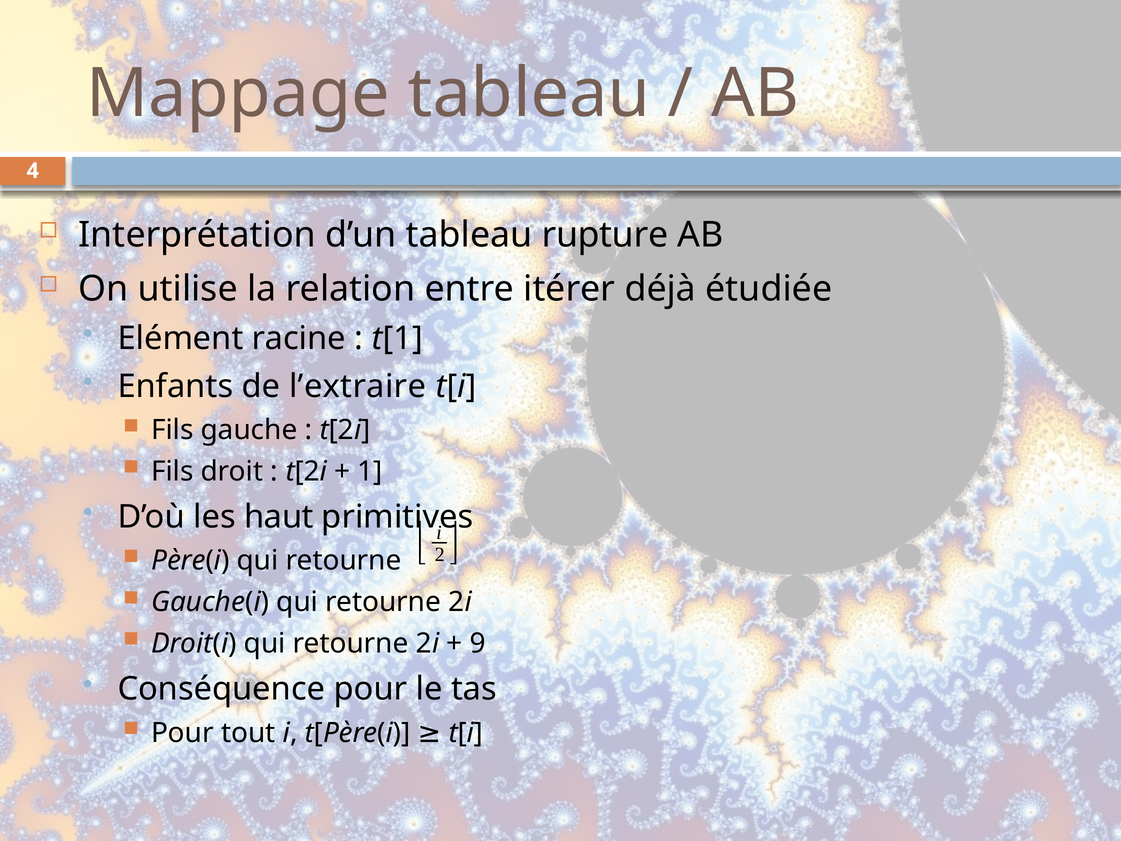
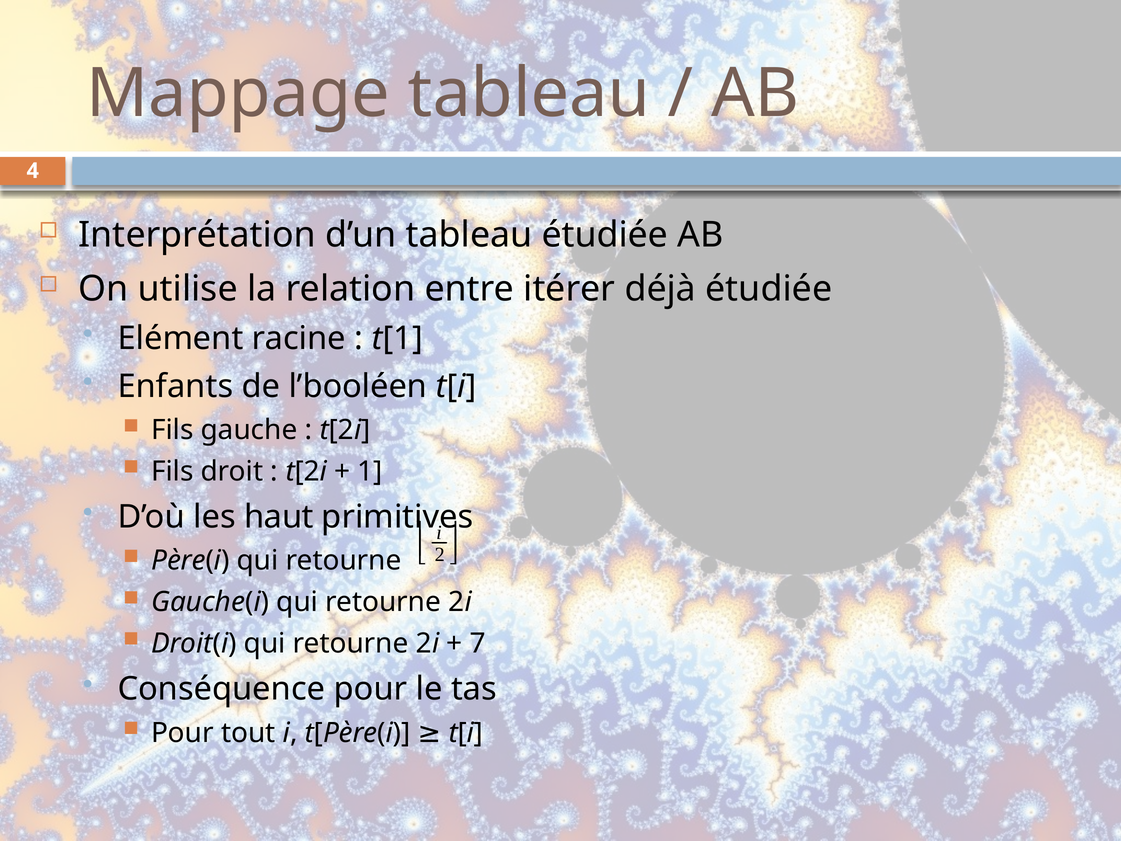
tableau rupture: rupture -> étudiée
l’extraire: l’extraire -> l’booléen
9: 9 -> 7
